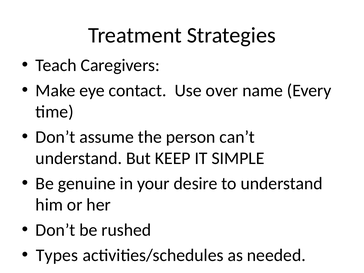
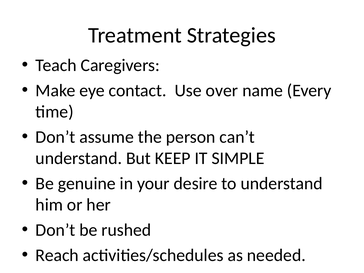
Types: Types -> Reach
